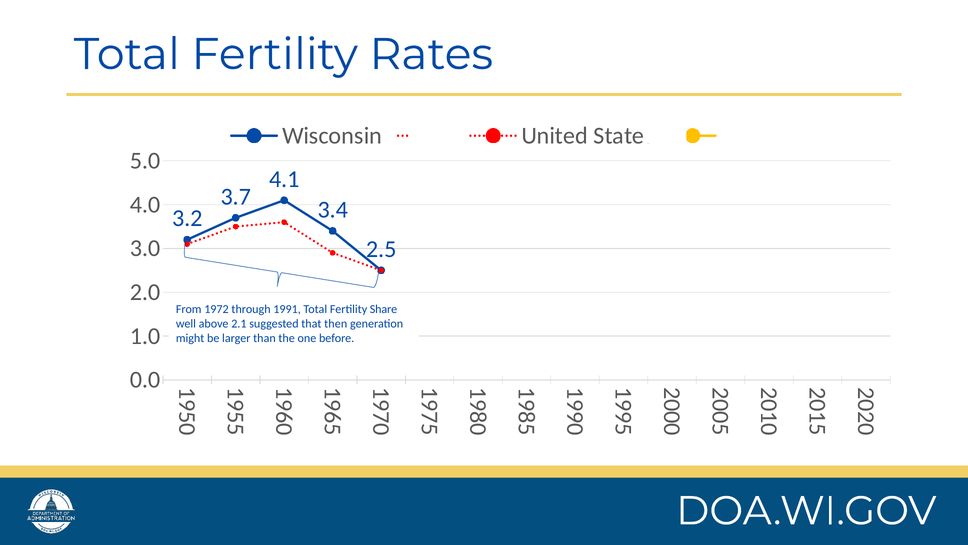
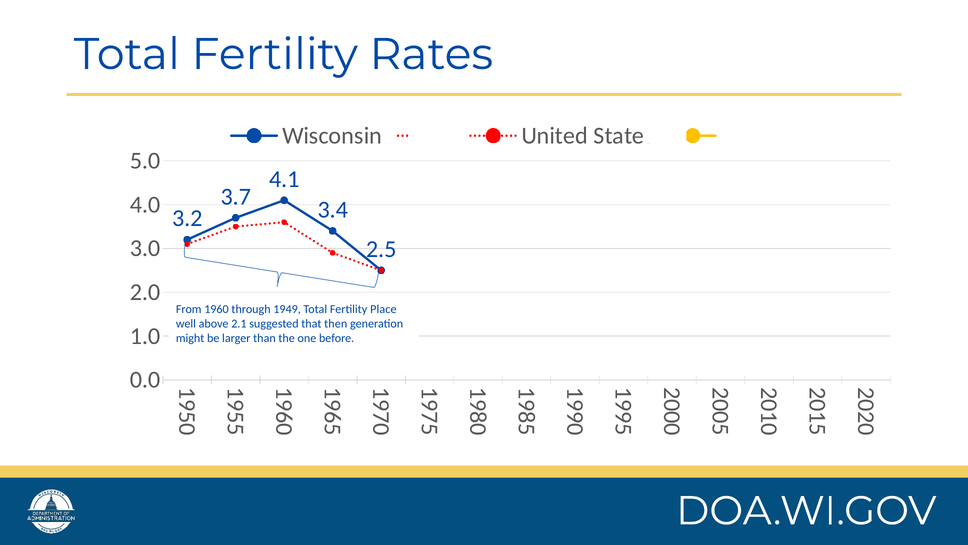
1972: 1972 -> 1960
1991: 1991 -> 1949
Share: Share -> Place
